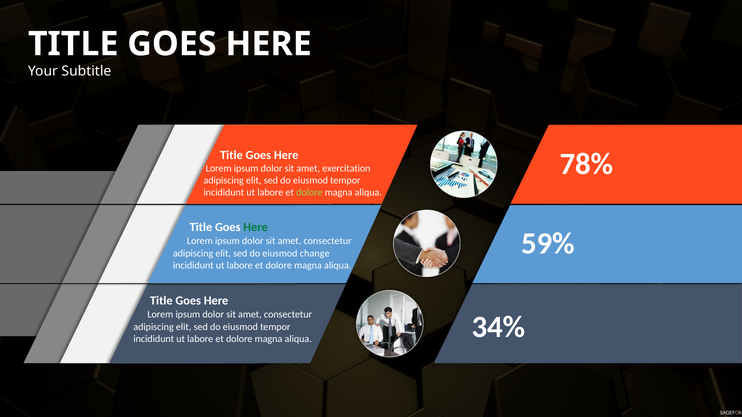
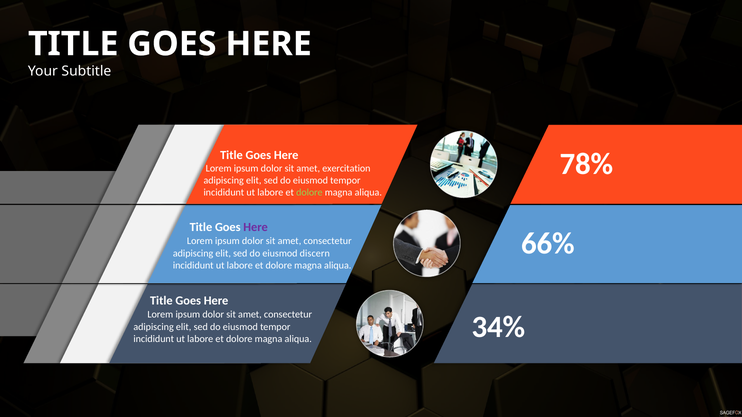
Here at (256, 227) colour: green -> purple
59%: 59% -> 66%
change: change -> discern
